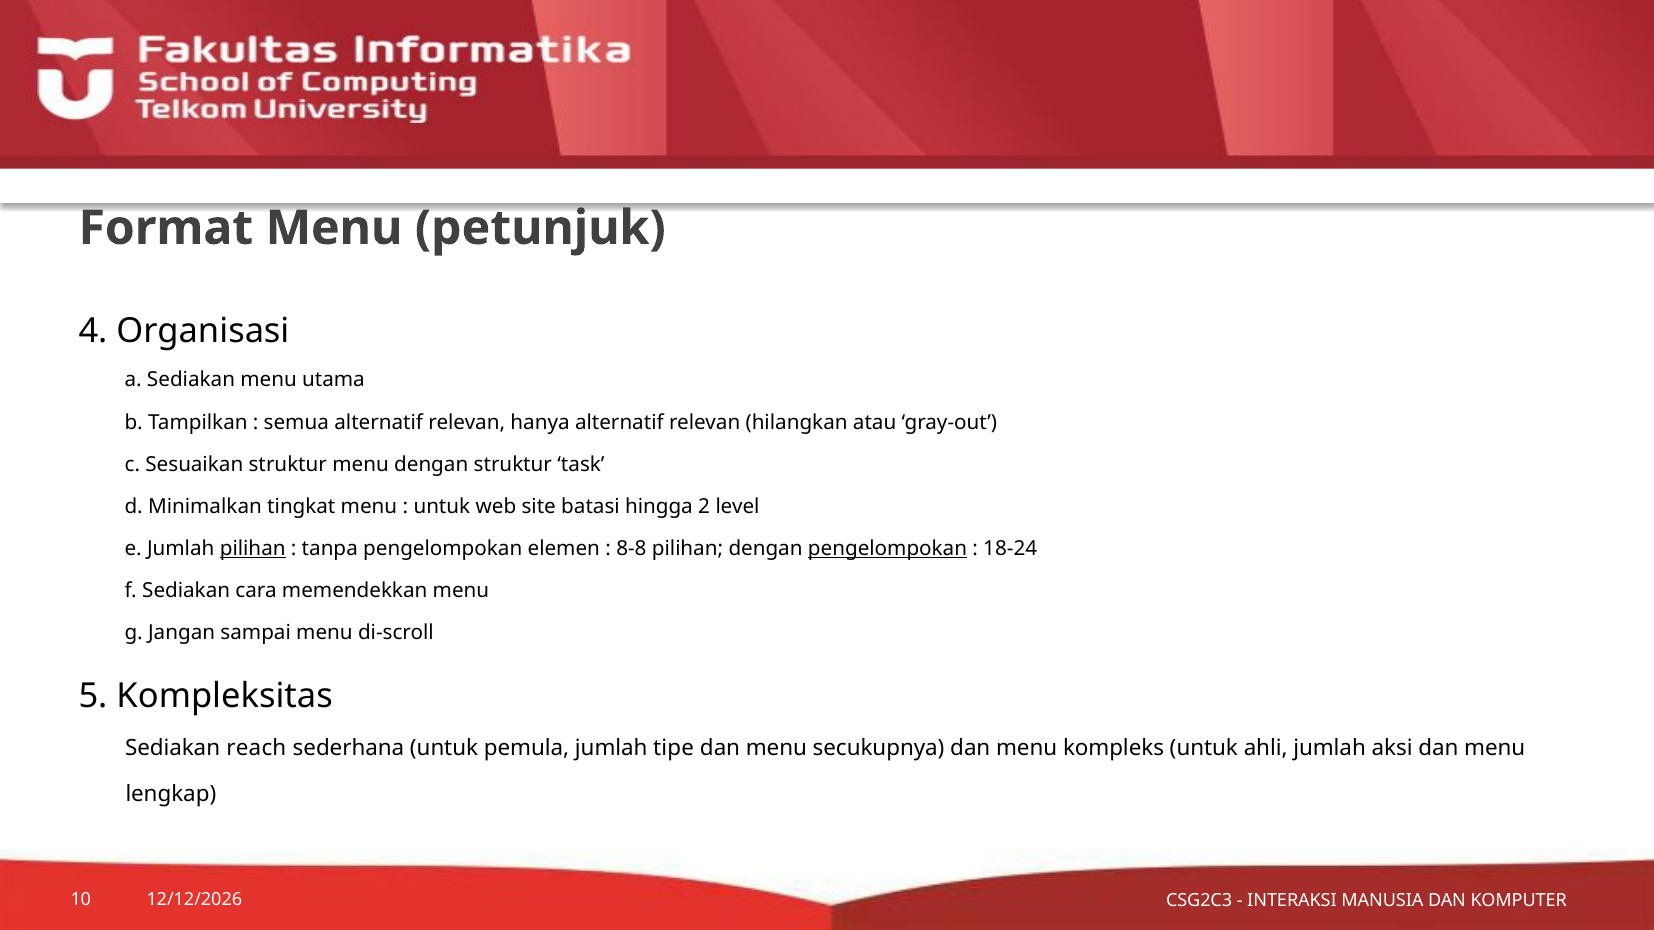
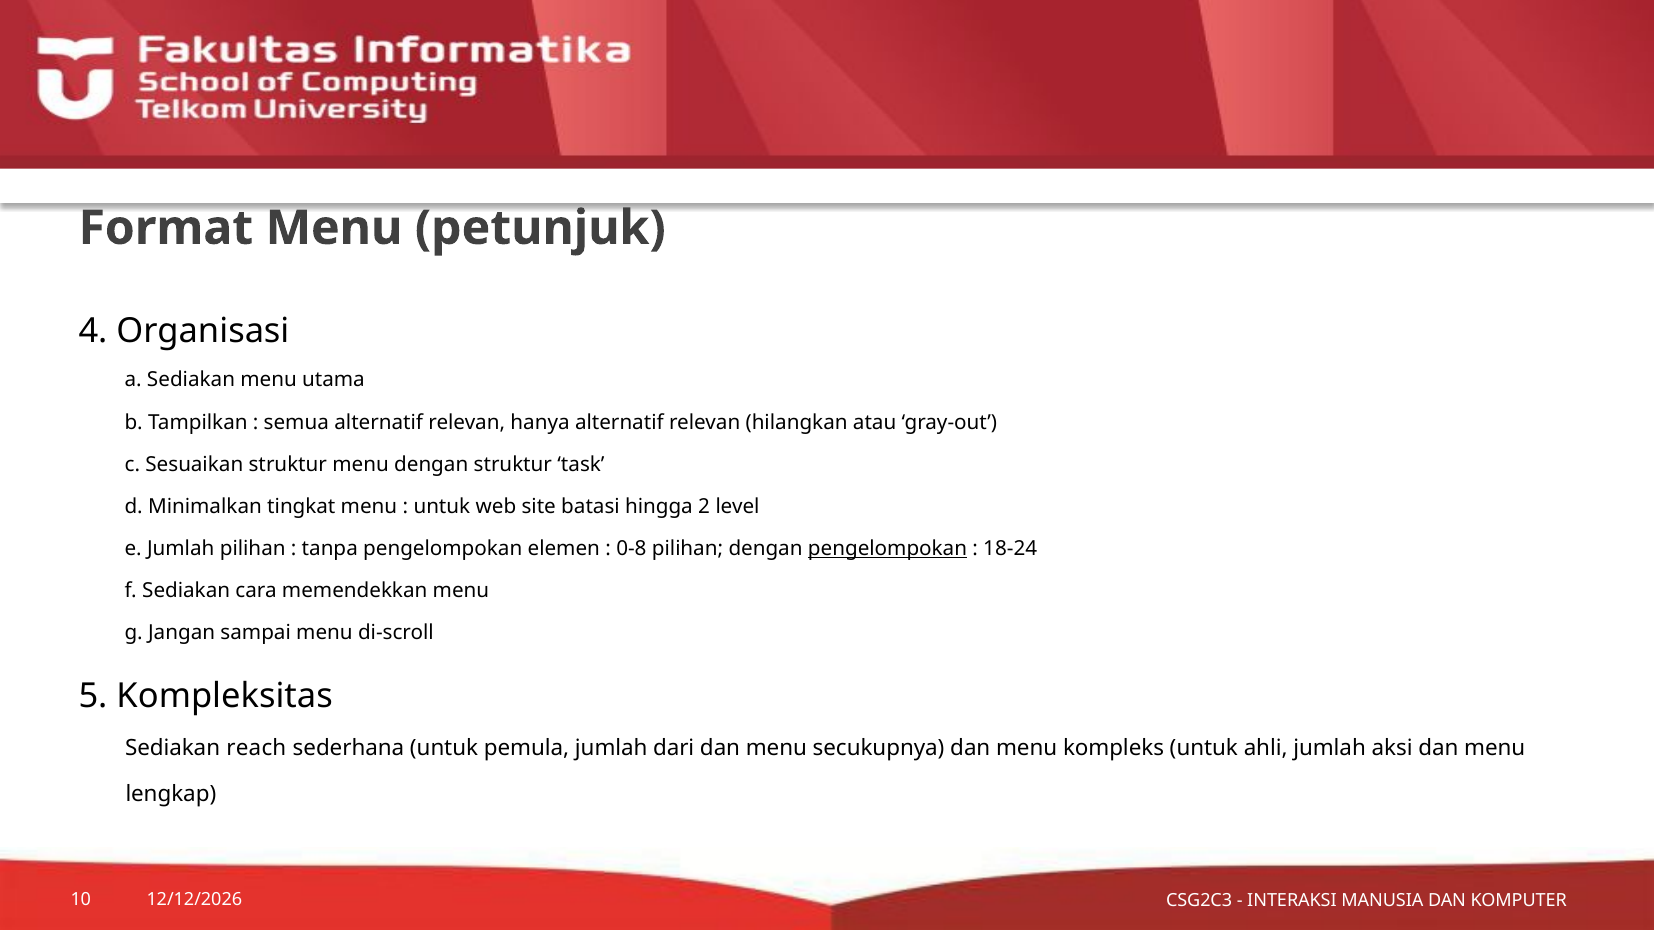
pilihan at (253, 549) underline: present -> none
8-8: 8-8 -> 0-8
tipe: tipe -> dari
